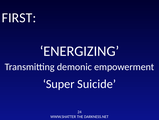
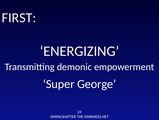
Suicide: Suicide -> George
